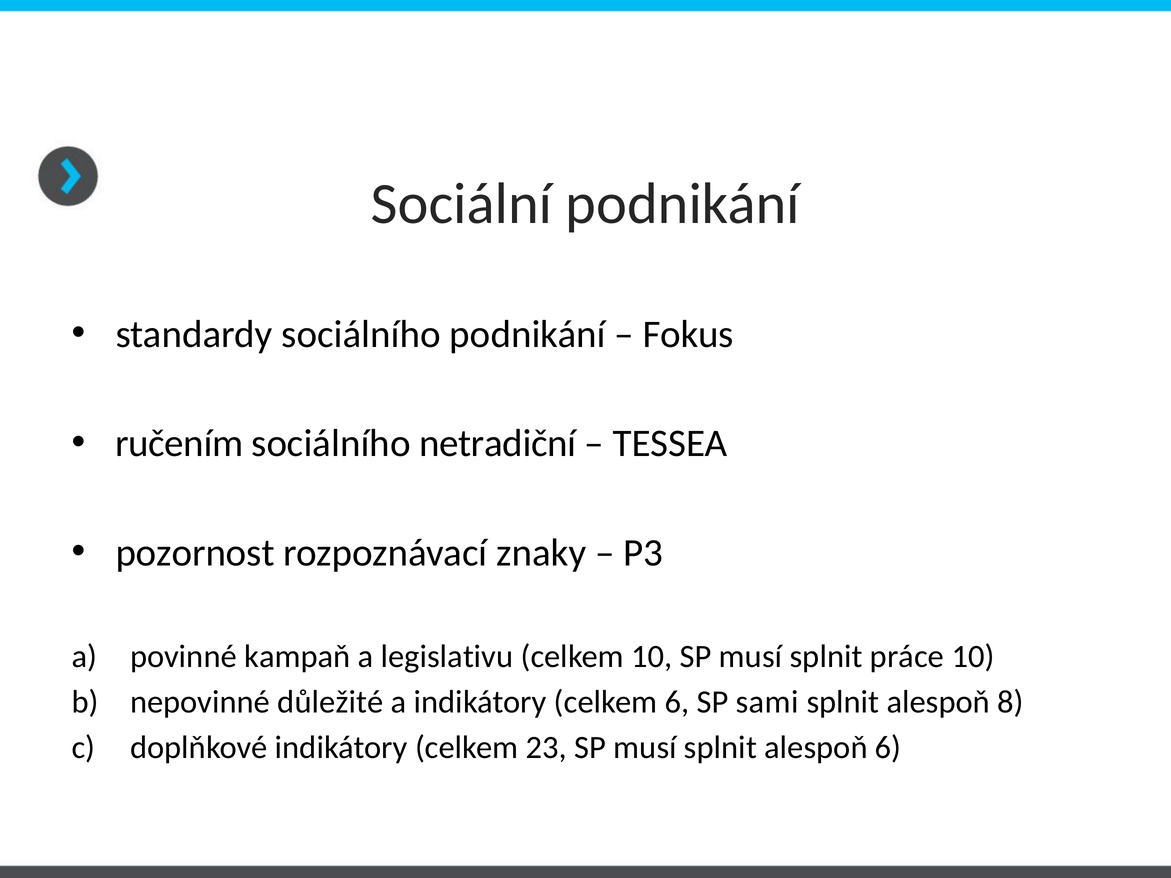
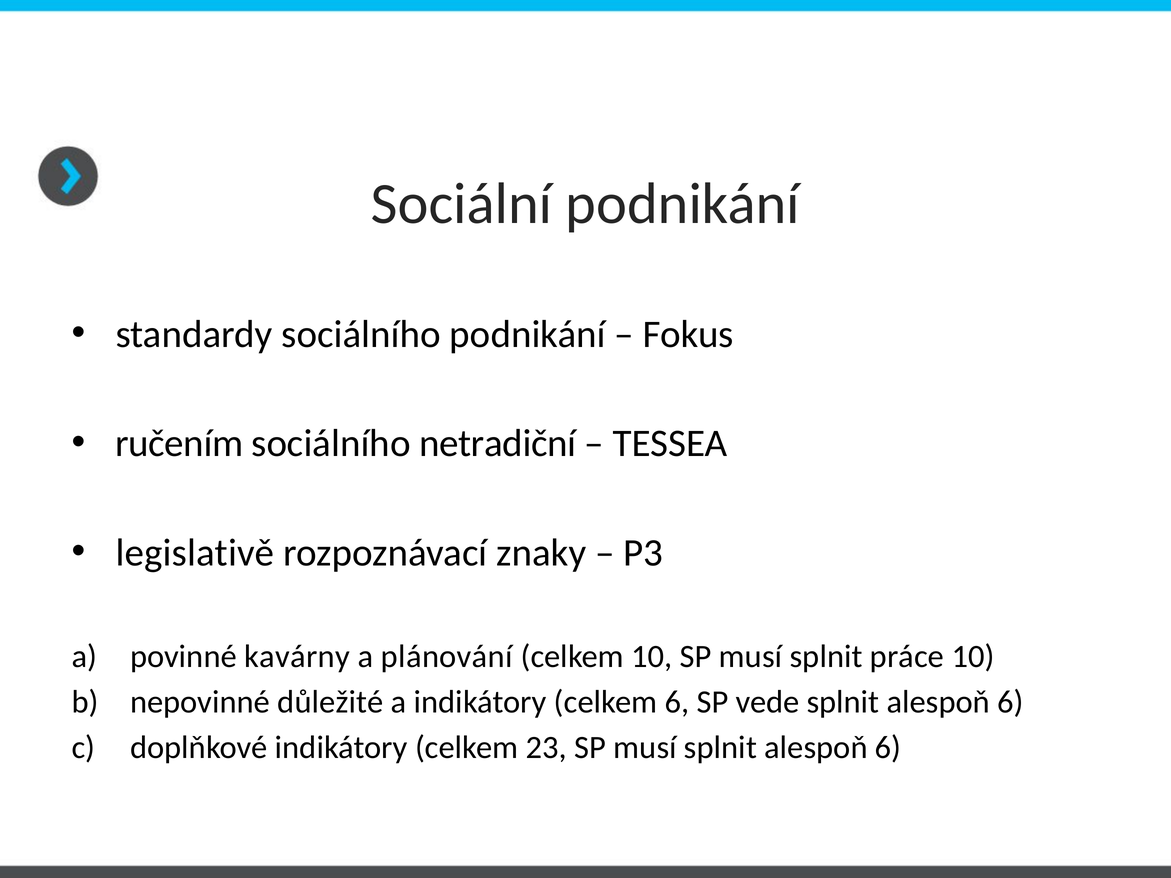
pozornost: pozornost -> legislativě
kampaň: kampaň -> kavárny
legislativu: legislativu -> plánování
sami: sami -> vede
8 at (1011, 702): 8 -> 6
